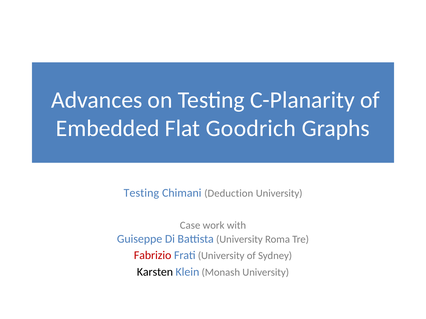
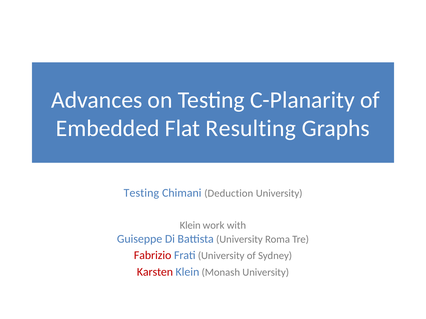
Goodrich: Goodrich -> Resulting
Case at (190, 226): Case -> Klein
Karsten colour: black -> red
